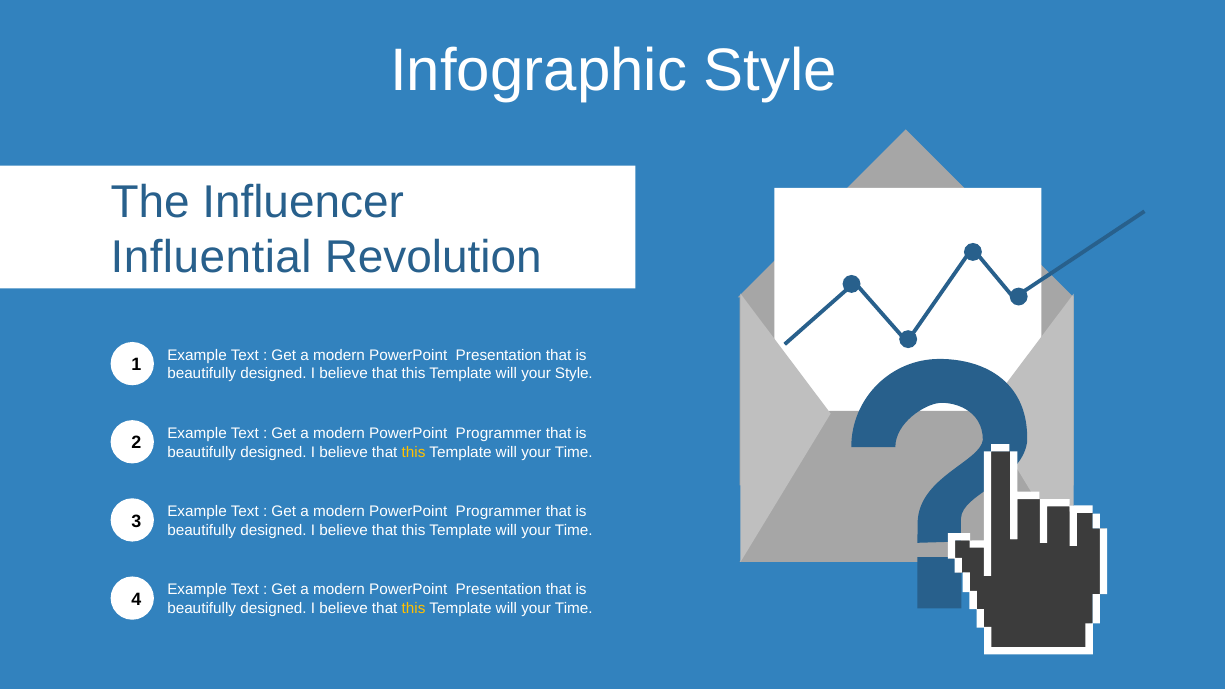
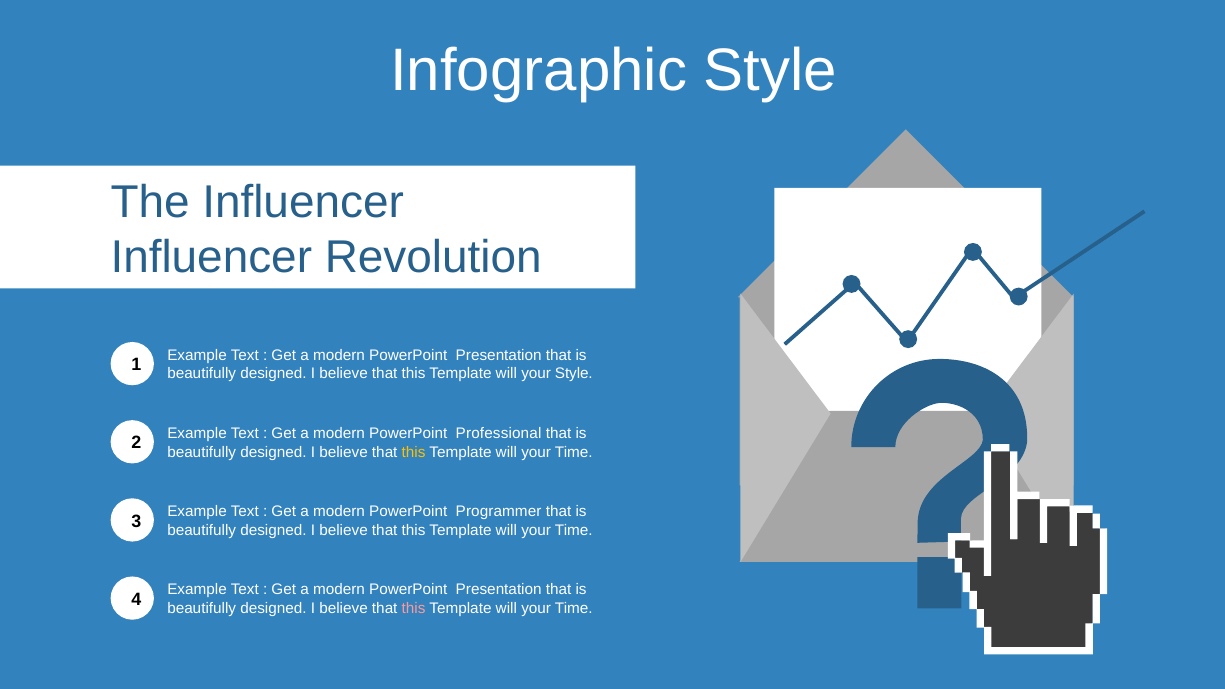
Influential at (211, 258): Influential -> Influencer
Programmer at (499, 434): Programmer -> Professional
this at (414, 608) colour: yellow -> pink
